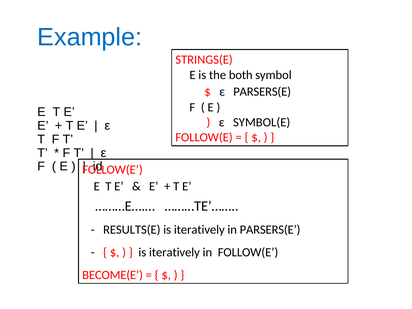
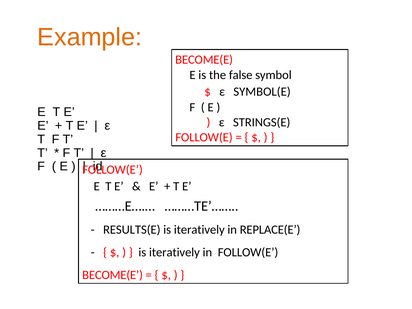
Example colour: blue -> orange
STRINGS(E at (204, 60): STRINGS(E -> BECOME(E
both: both -> false
ε PARSERS(E: PARSERS(E -> SYMBOL(E
SYMBOL(E: SYMBOL(E -> STRINGS(E
in PARSERS(E: PARSERS(E -> REPLACE(E
